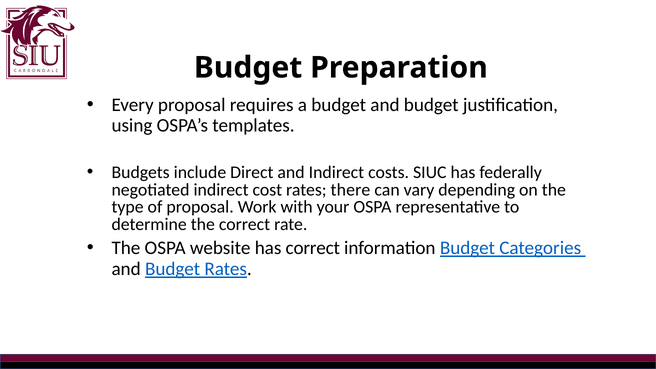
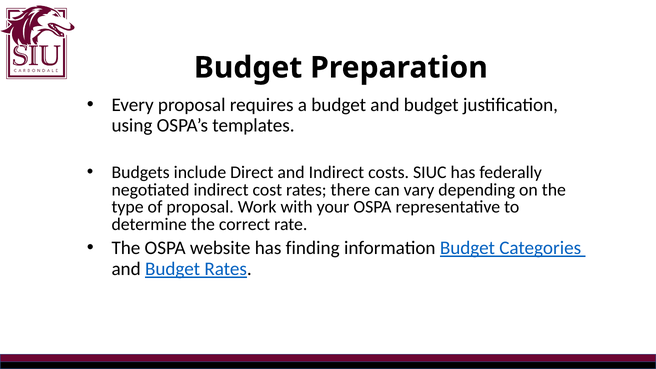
has correct: correct -> finding
